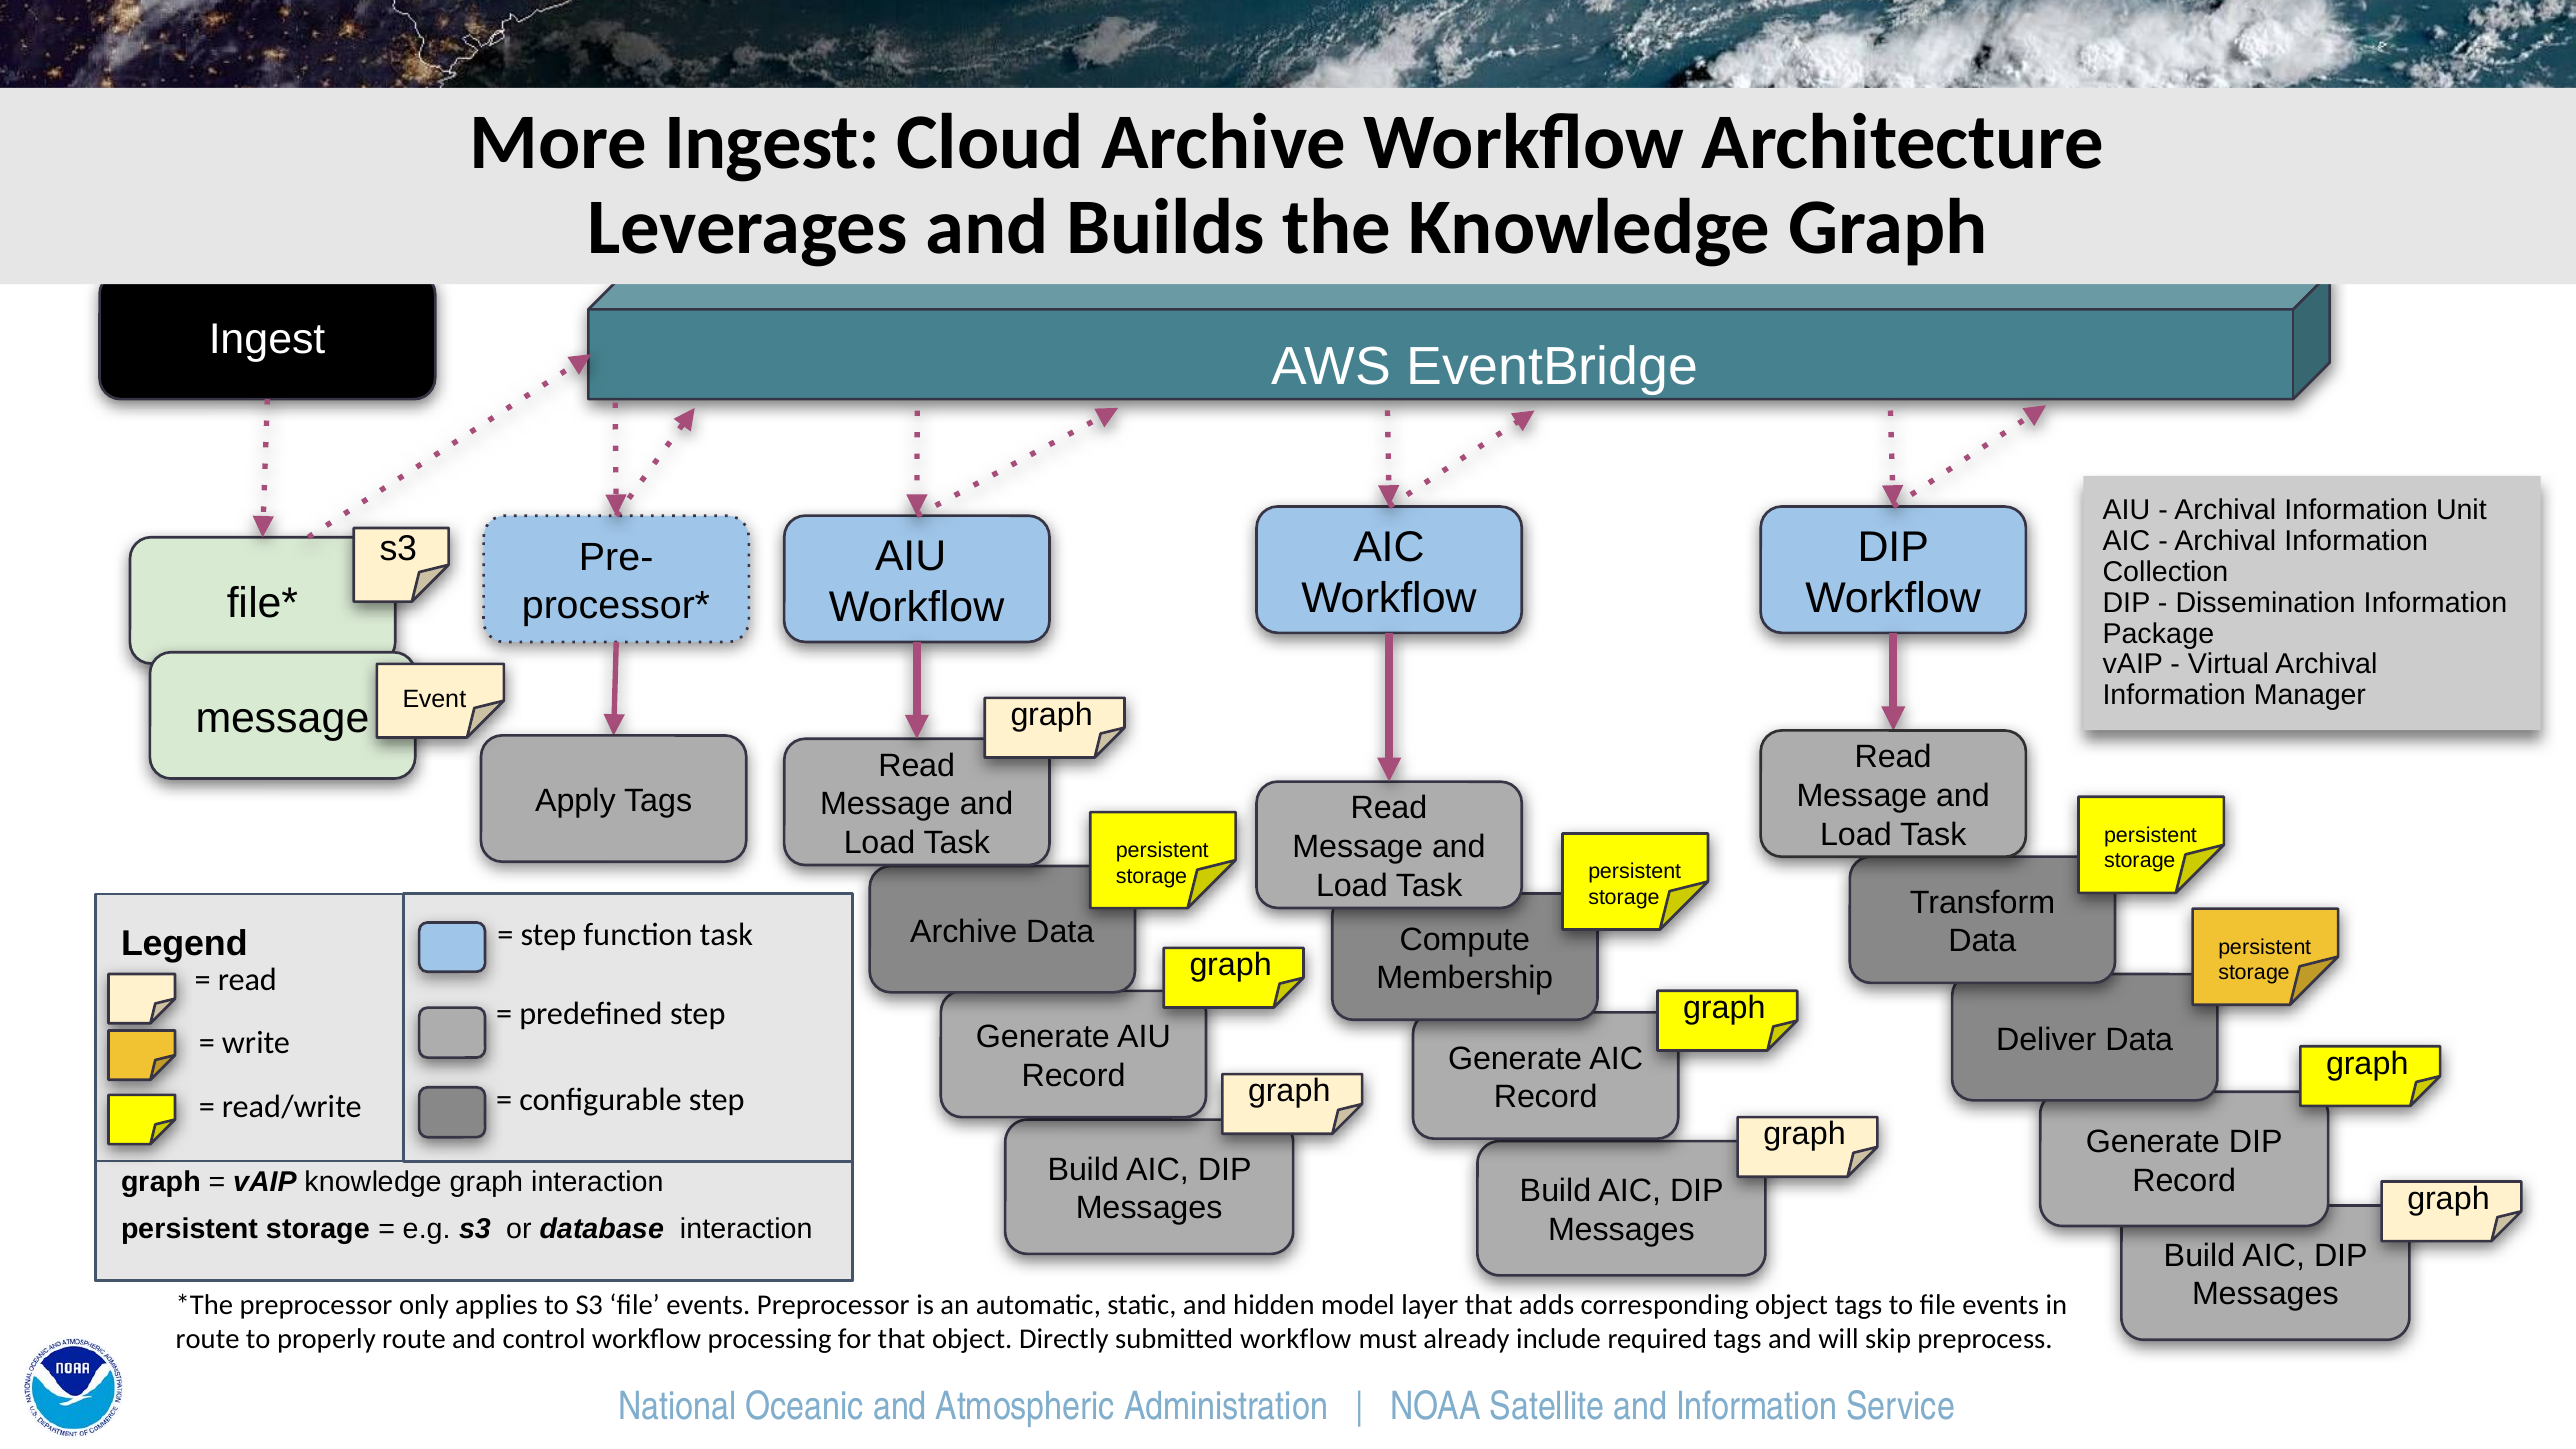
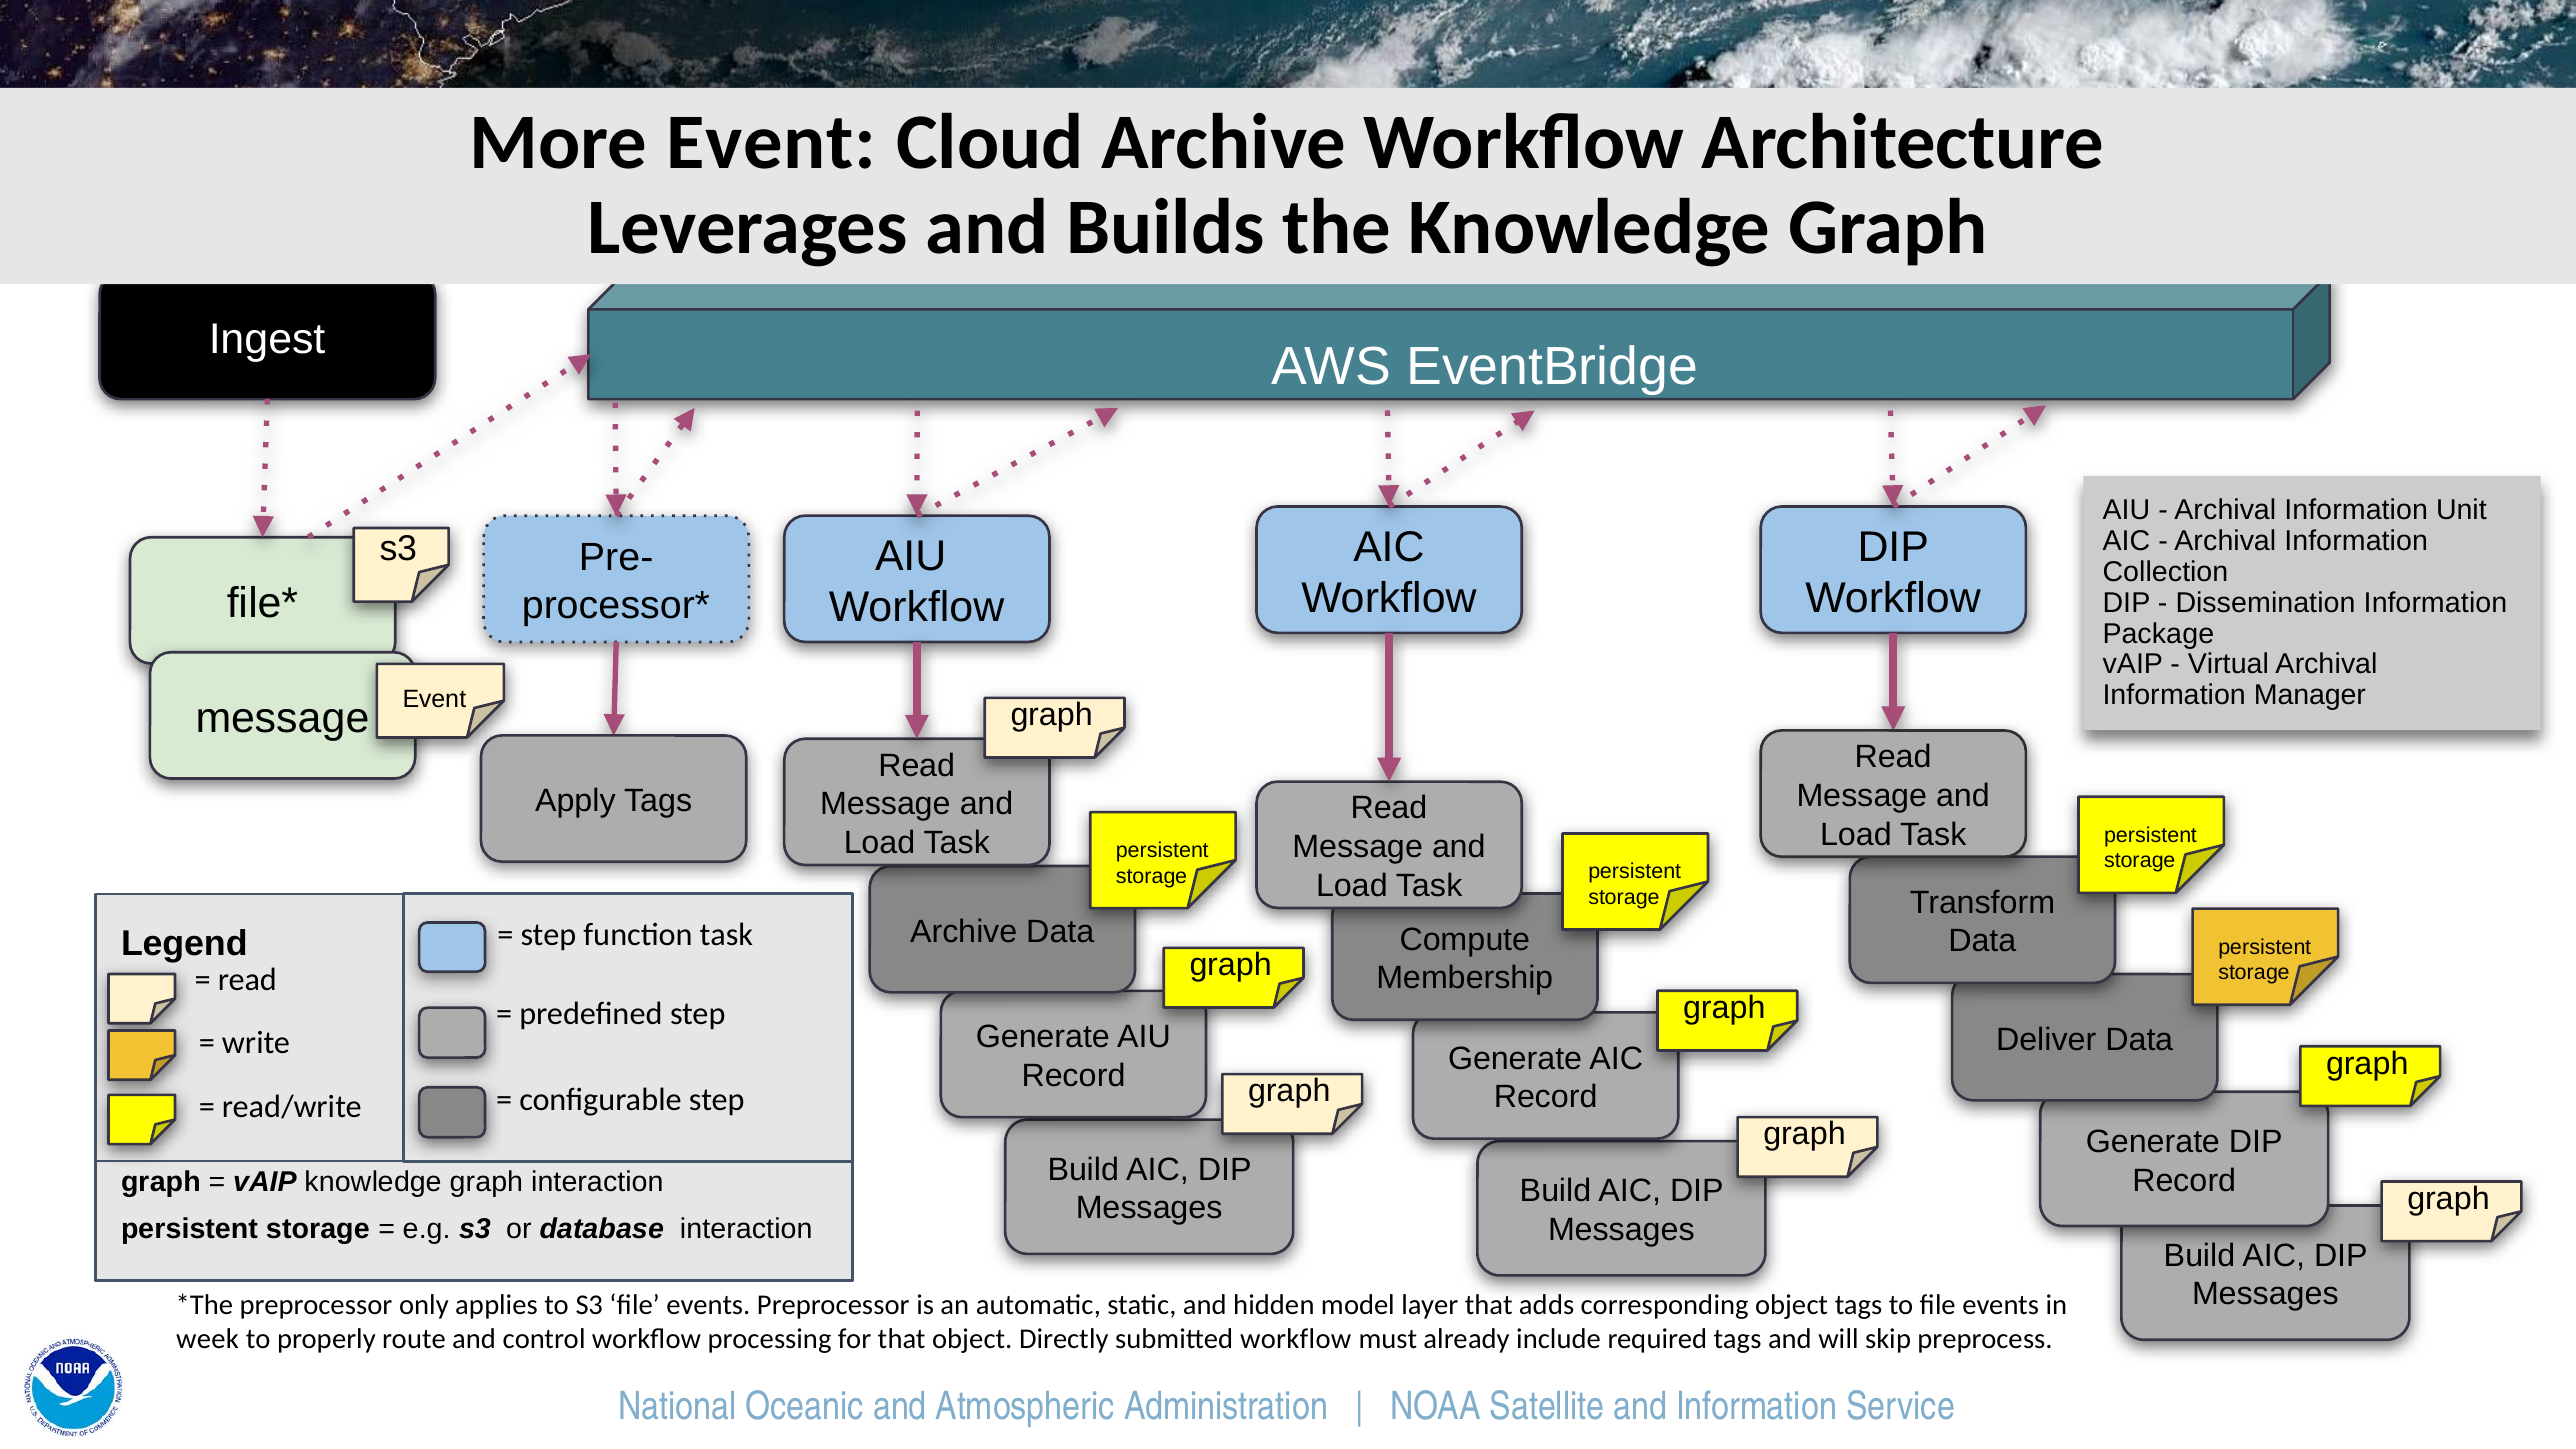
More Ingest: Ingest -> Event
route at (208, 1339): route -> week
